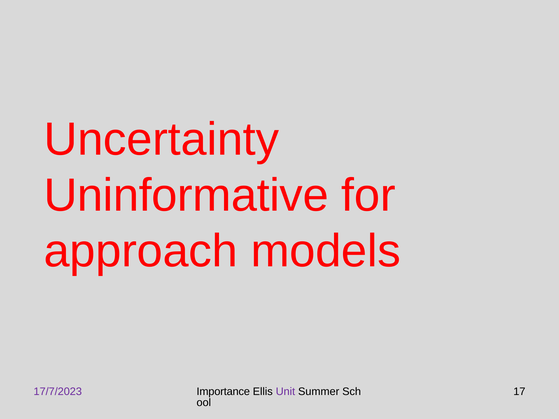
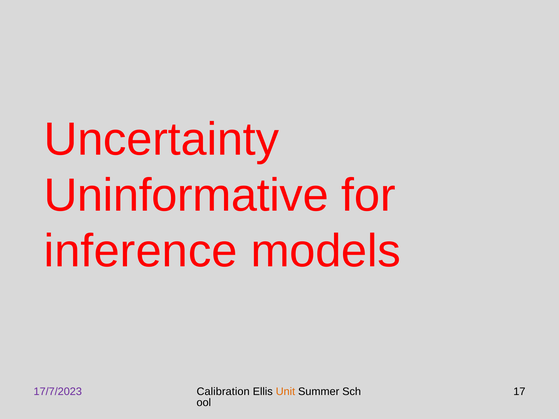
approach: approach -> inference
Importance: Importance -> Calibration
Unit colour: purple -> orange
